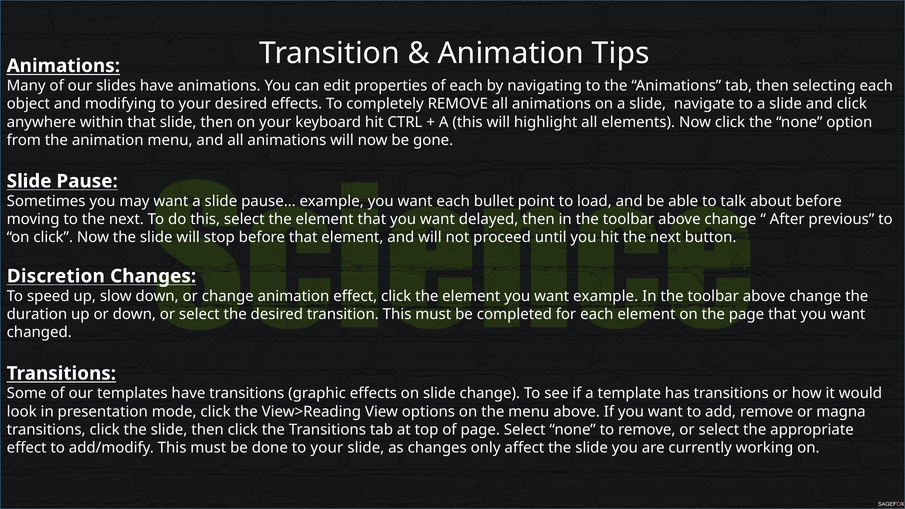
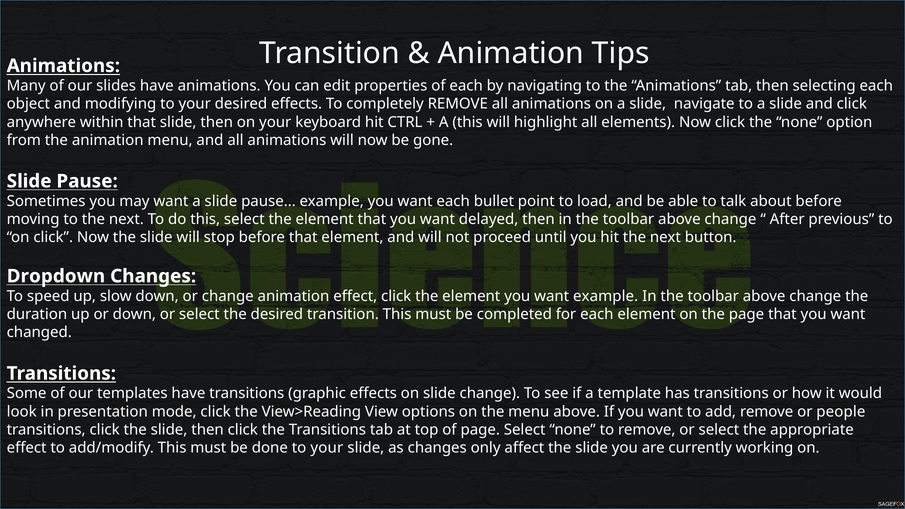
Discretion: Discretion -> Dropdown
magna: magna -> people
